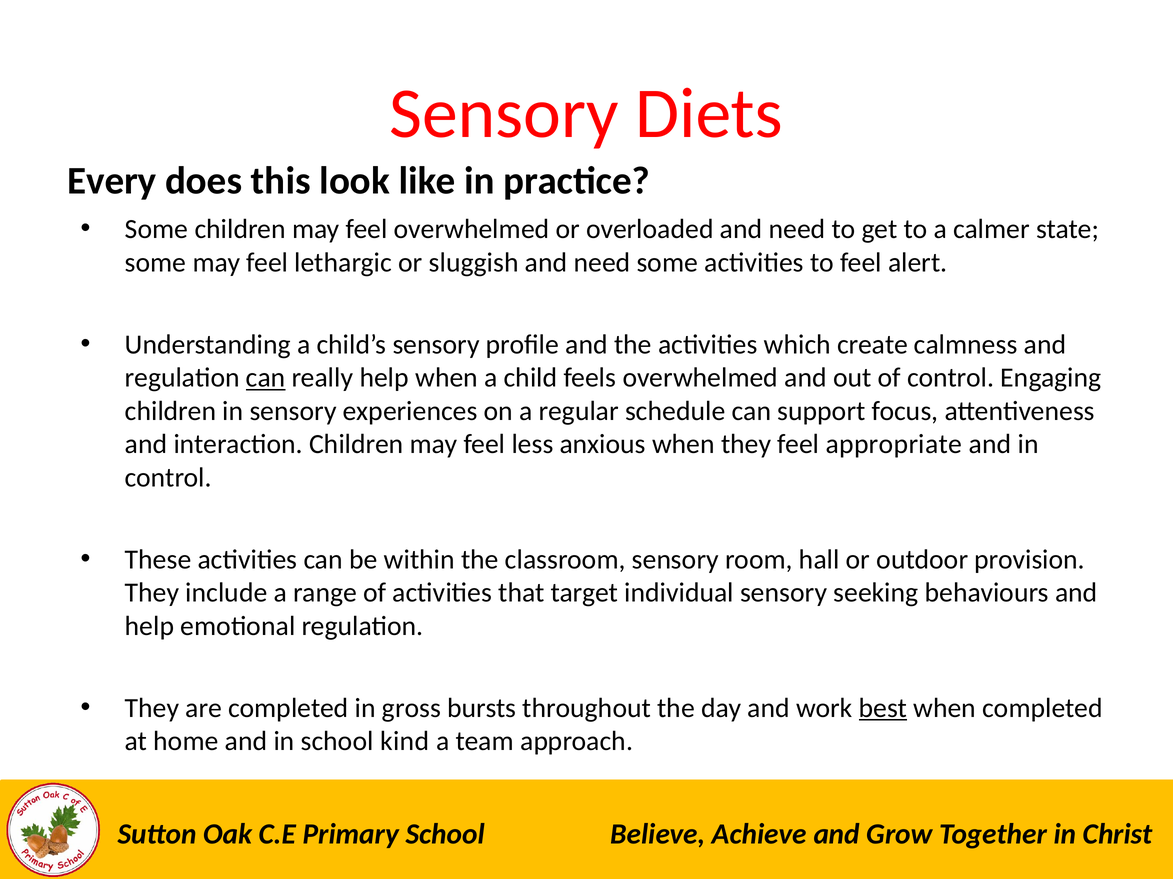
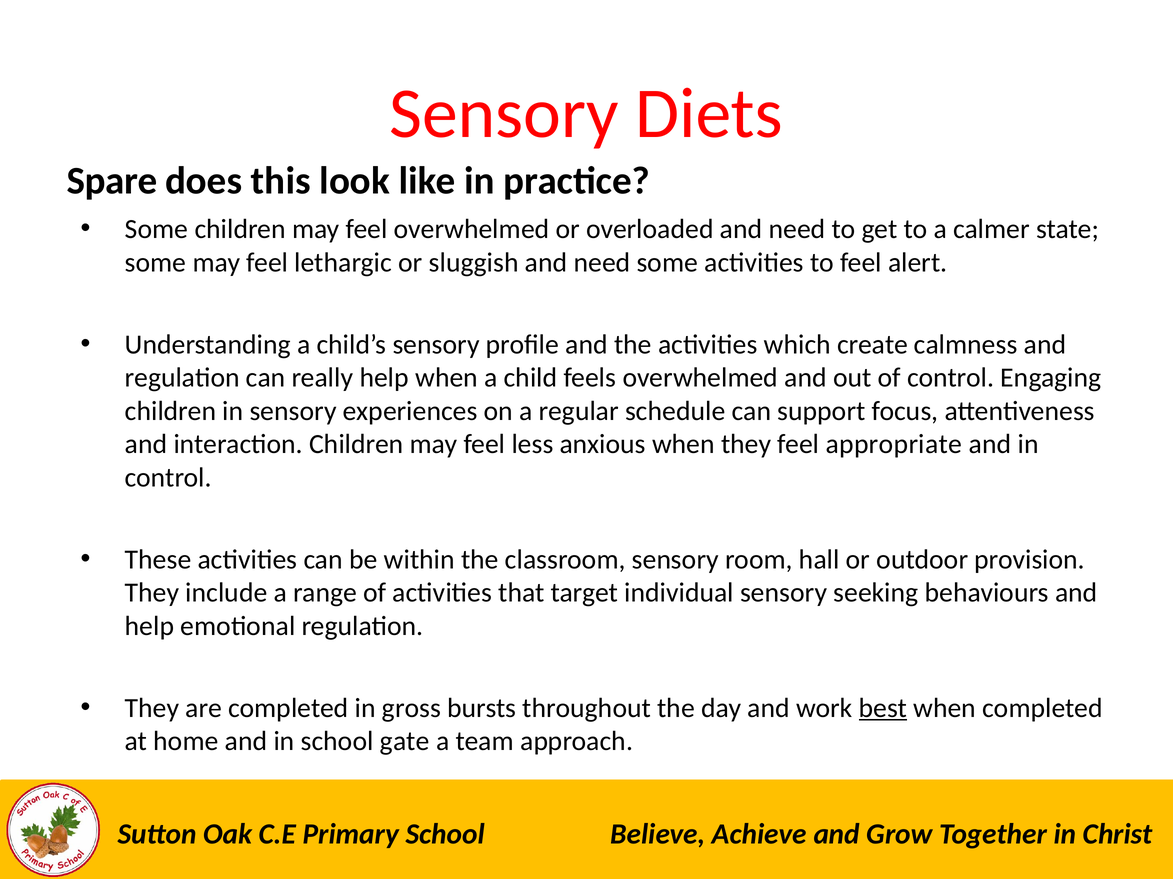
Every: Every -> Spare
can at (266, 378) underline: present -> none
kind: kind -> gate
